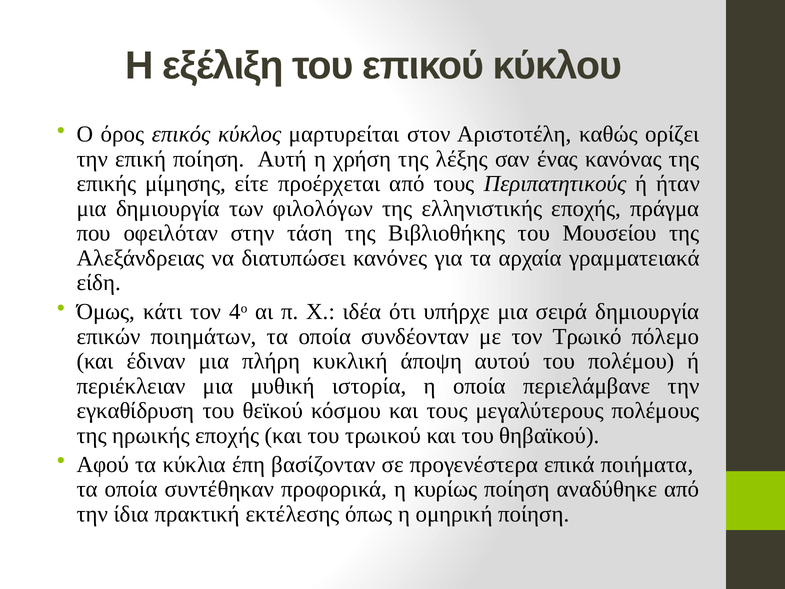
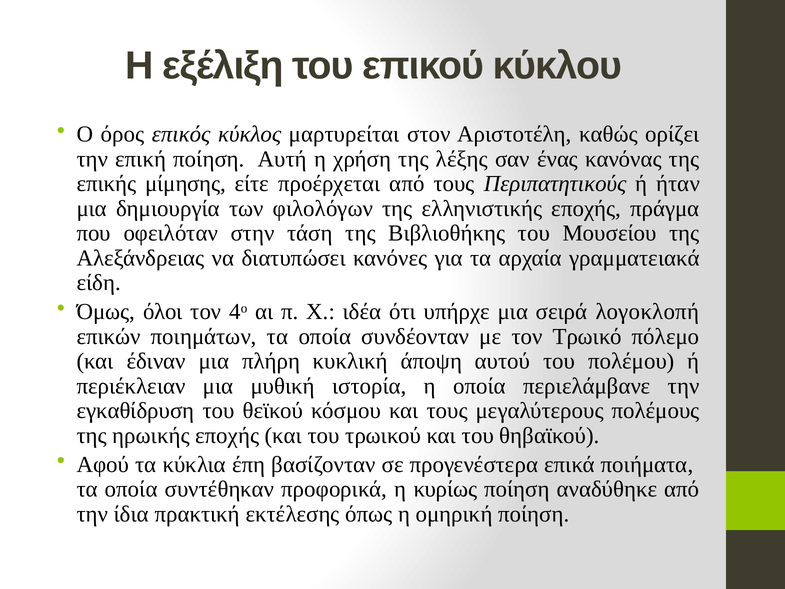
κάτι: κάτι -> όλοι
σειρά δημιουργία: δημιουργία -> λογοκλοπή
